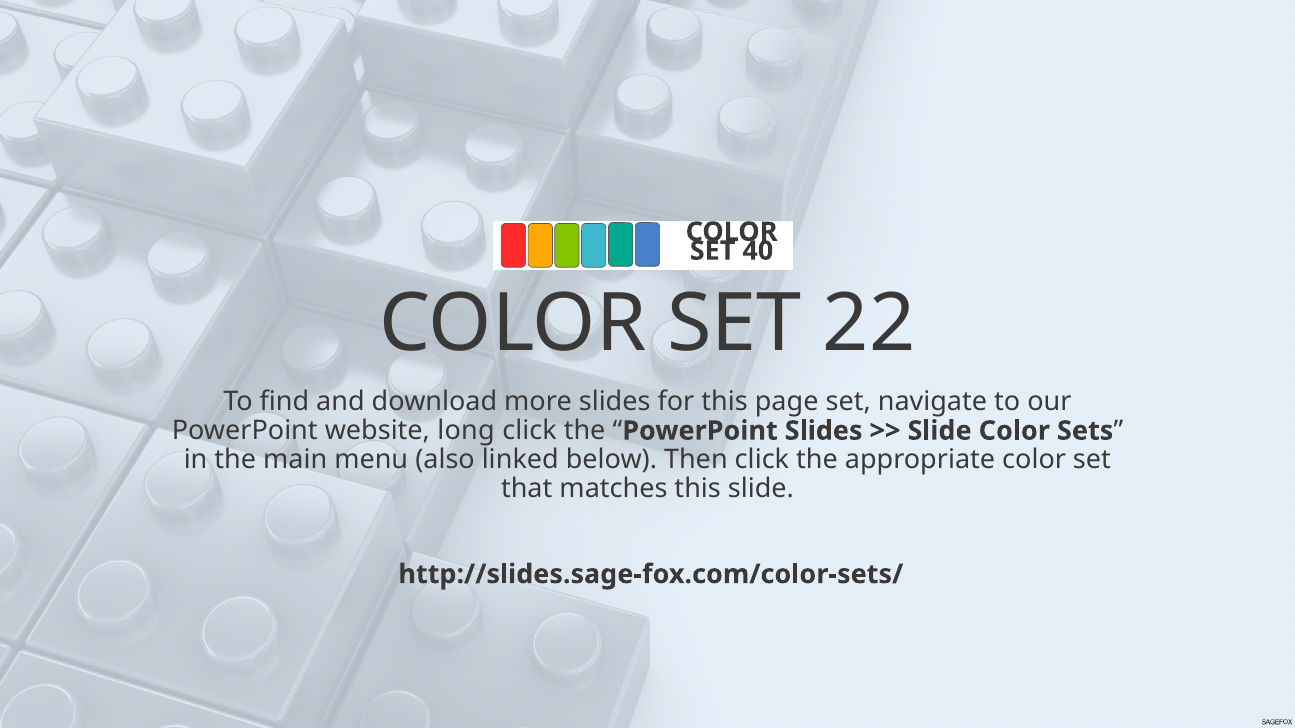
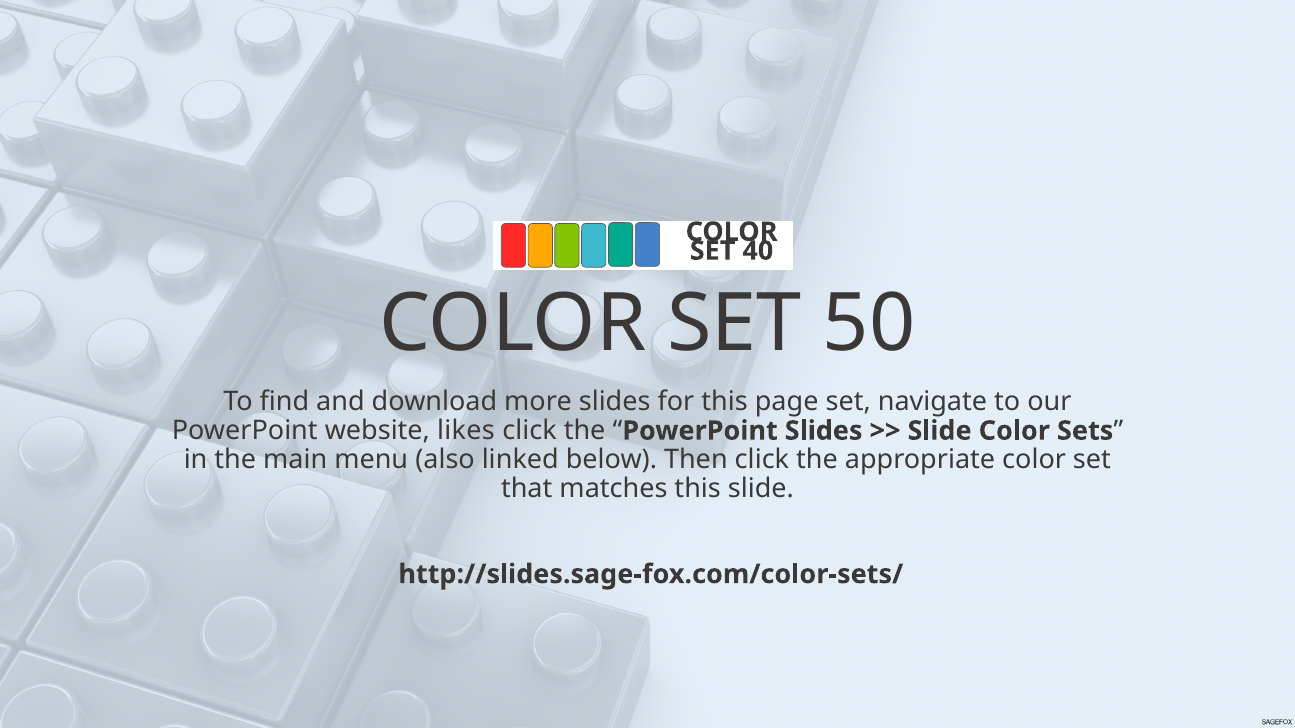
22: 22 -> 50
long: long -> likes
